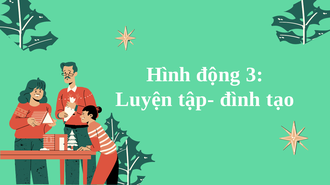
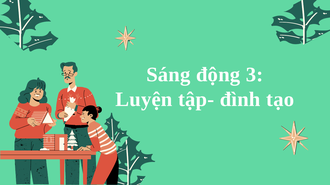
Hình: Hình -> Sáng
